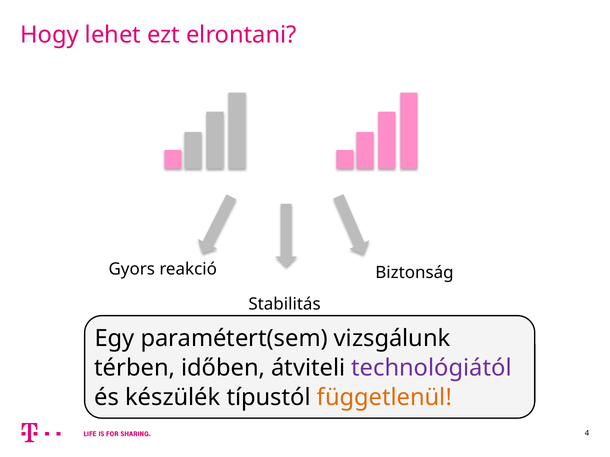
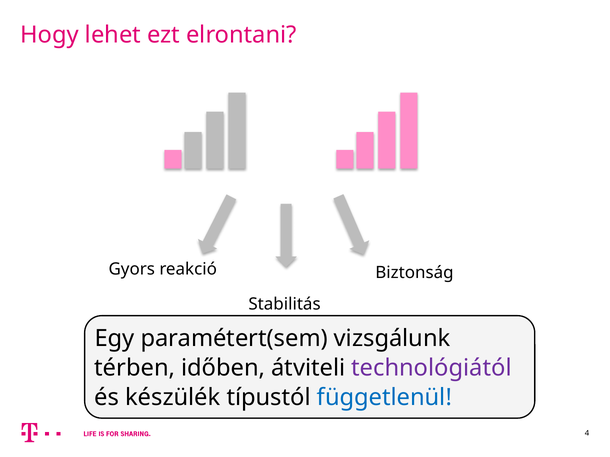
függetlenül colour: orange -> blue
